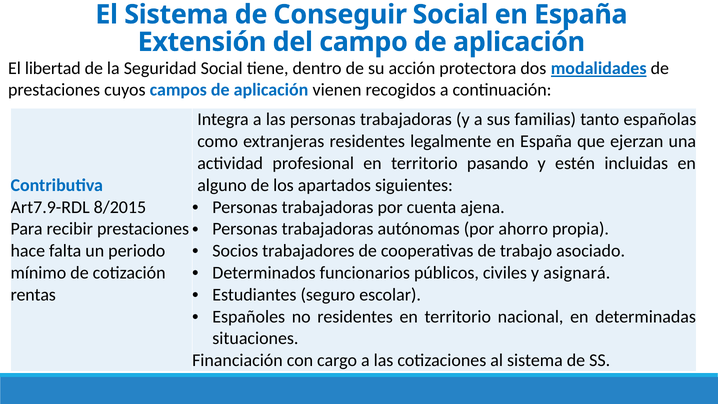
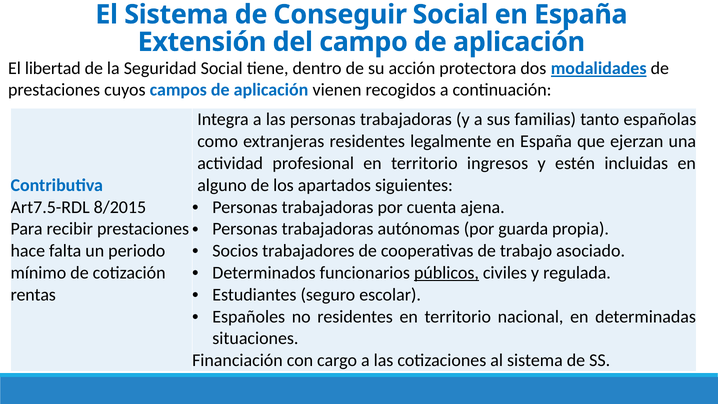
pasando: pasando -> ingresos
Art7.9-RDL: Art7.9-RDL -> Art7.5-RDL
ahorro: ahorro -> guarda
públicos underline: none -> present
asignará: asignará -> regulada
